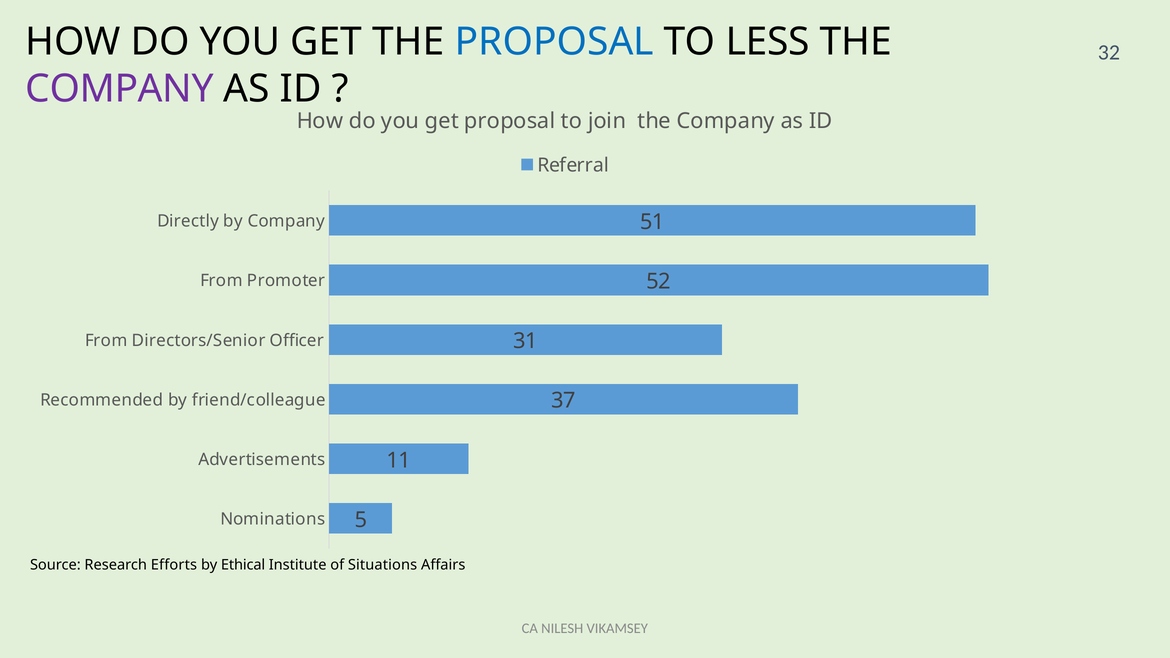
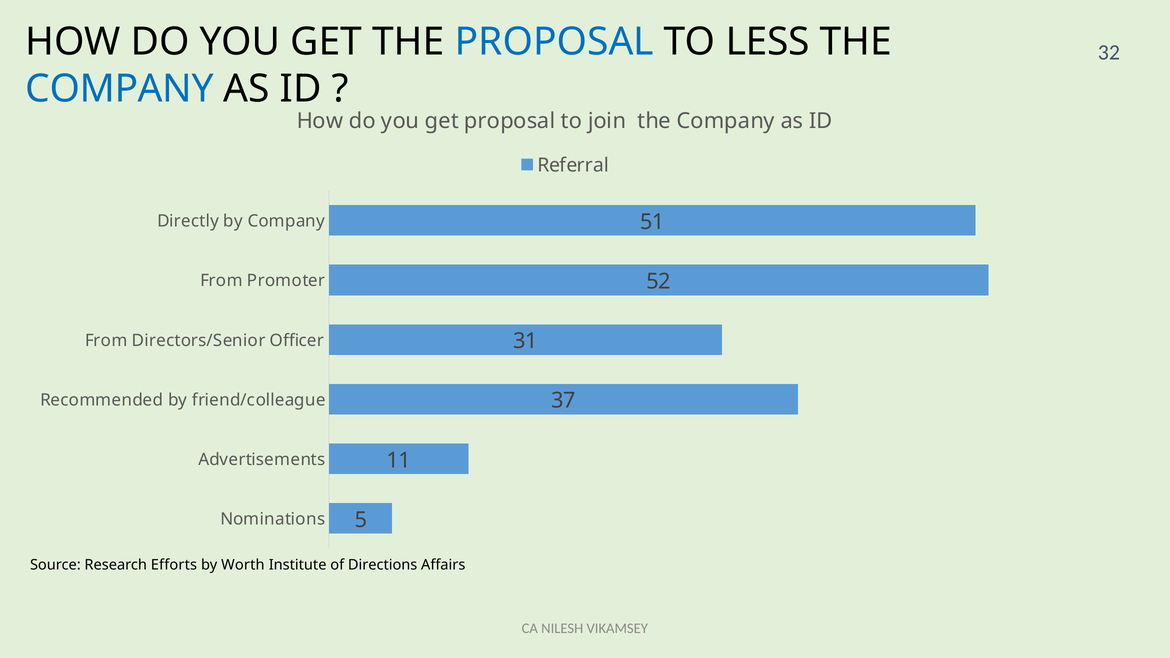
COMPANY at (120, 89) colour: purple -> blue
Ethical: Ethical -> Worth
Situations: Situations -> Directions
